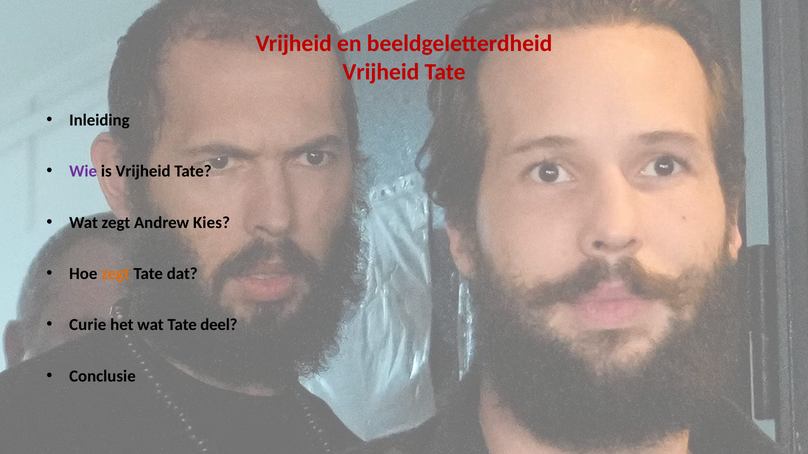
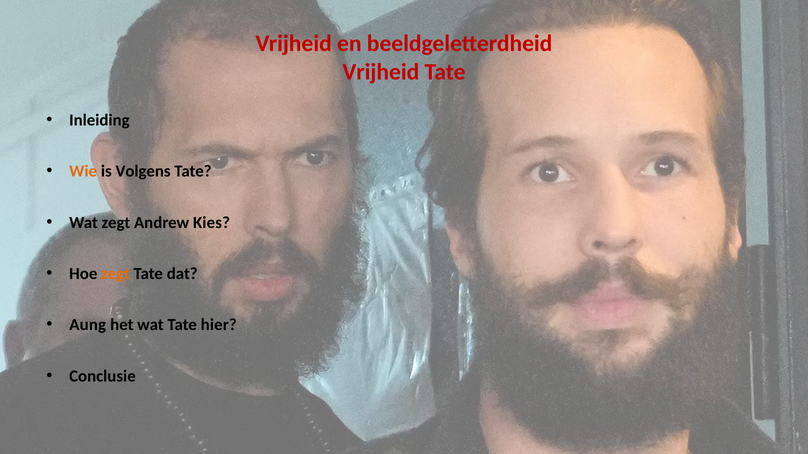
Wie colour: purple -> orange
is Vrijheid: Vrijheid -> Volgens
Curie: Curie -> Aung
deel: deel -> hier
